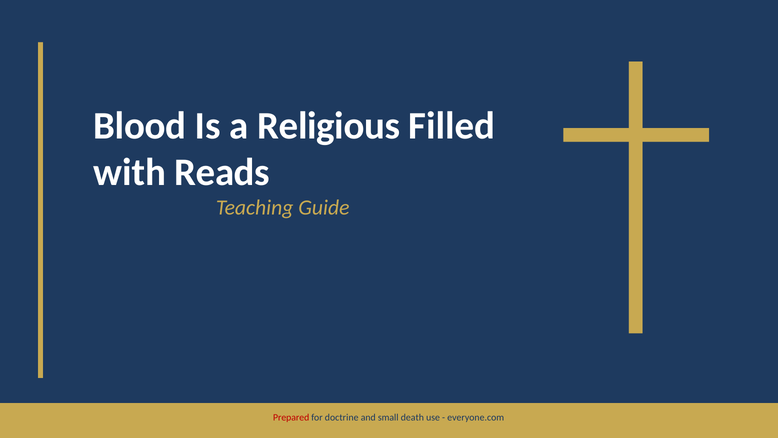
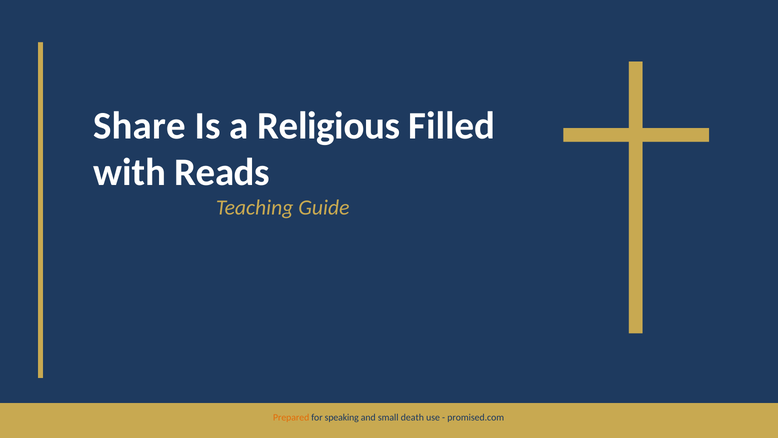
Blood: Blood -> Share
Prepared colour: red -> orange
doctrine: doctrine -> speaking
everyone.com: everyone.com -> promised.com
